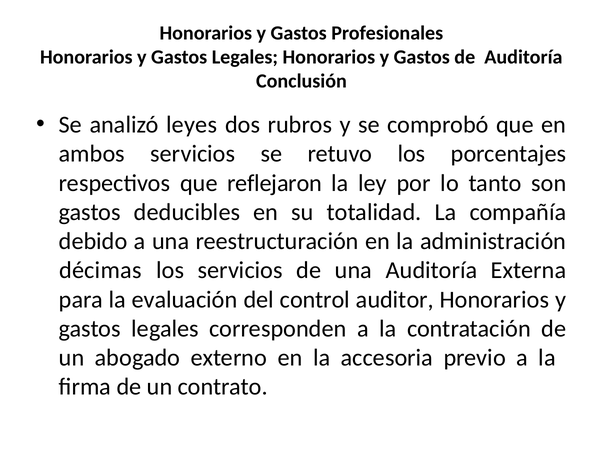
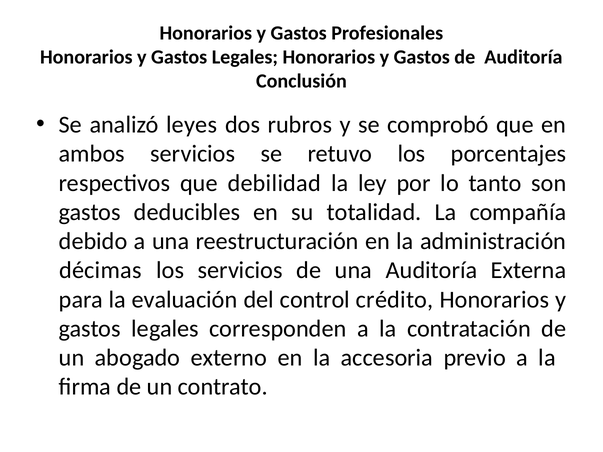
reflejaron: reflejaron -> debilidad
auditor: auditor -> crédito
